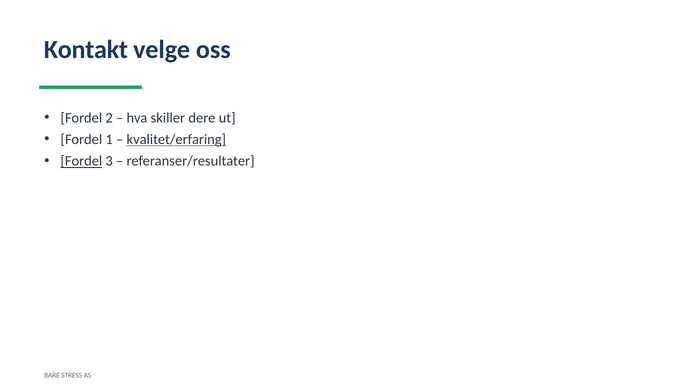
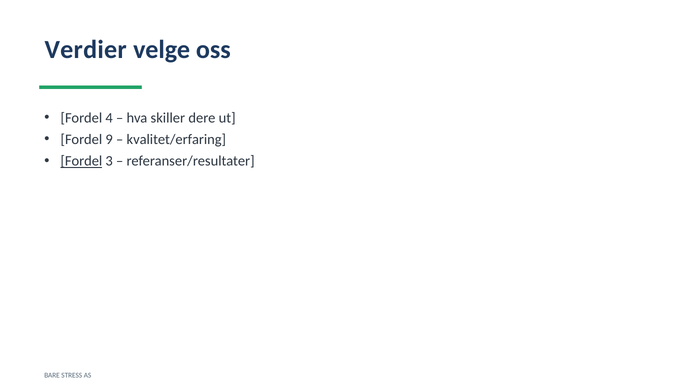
Kontakt: Kontakt -> Verdier
2: 2 -> 4
1: 1 -> 9
kvalitet/erfaring underline: present -> none
